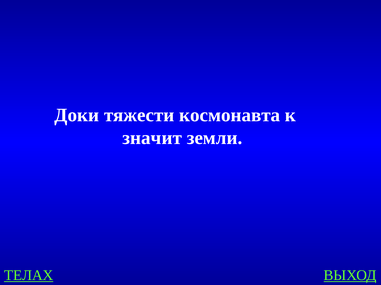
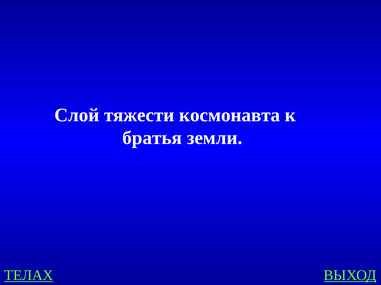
Доки: Доки -> Слой
значит: значит -> братья
